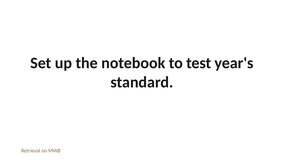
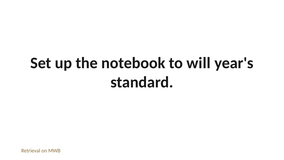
test: test -> will
